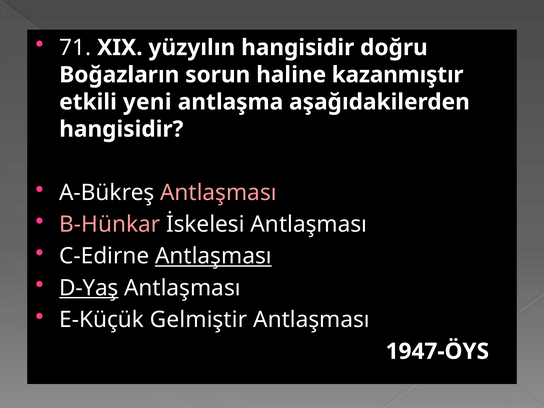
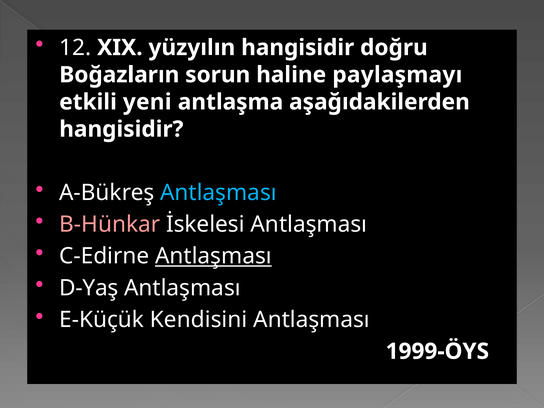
71: 71 -> 12
kazanmıştır: kazanmıştır -> paylaşmayı
Antlaşması at (218, 193) colour: pink -> light blue
D-Yaş underline: present -> none
Gelmiştir: Gelmiştir -> Kendisini
1947-ÖYS: 1947-ÖYS -> 1999-ÖYS
